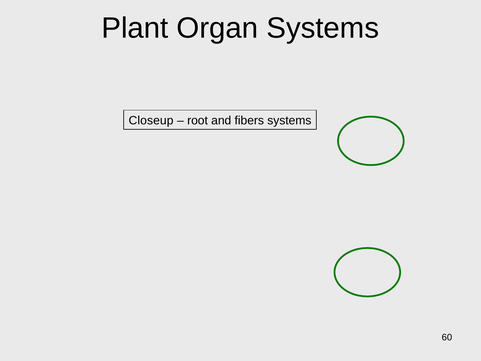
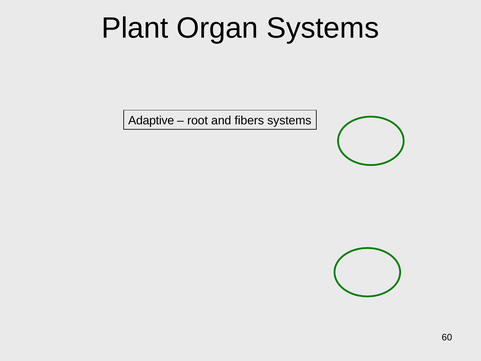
Closeup: Closeup -> Adaptive
